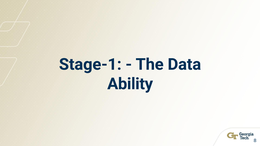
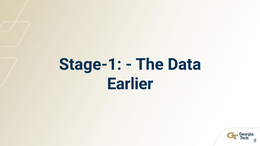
Ability: Ability -> Earlier
